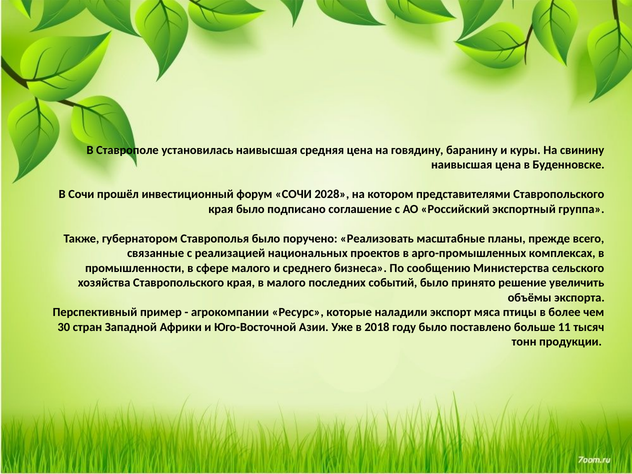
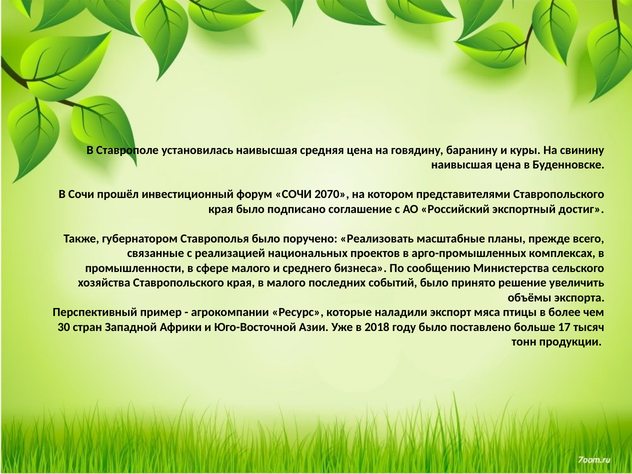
2028: 2028 -> 2070
группа: группа -> достиг
11: 11 -> 17
